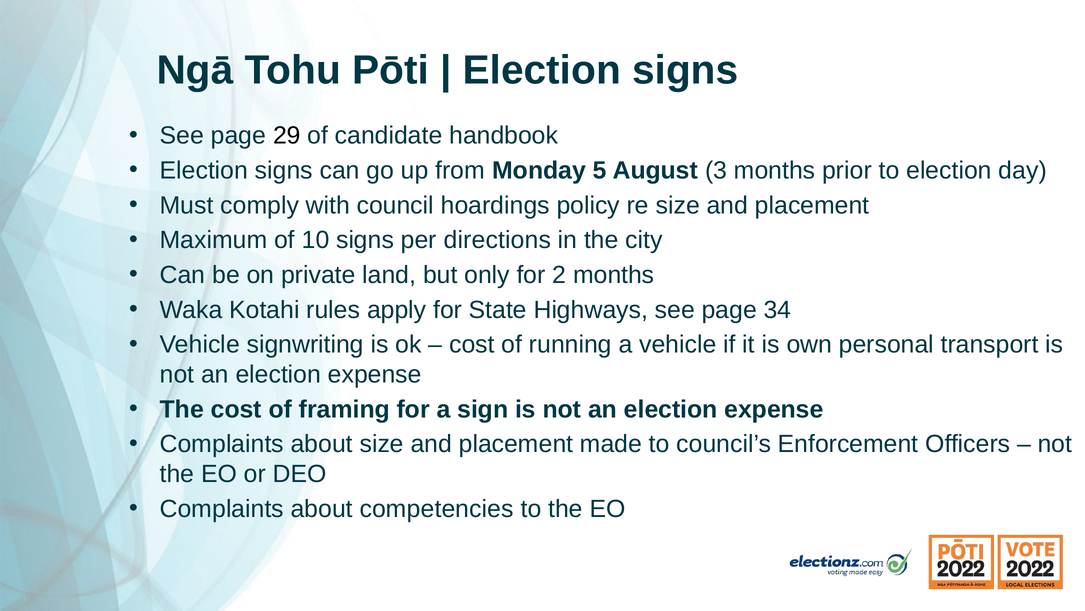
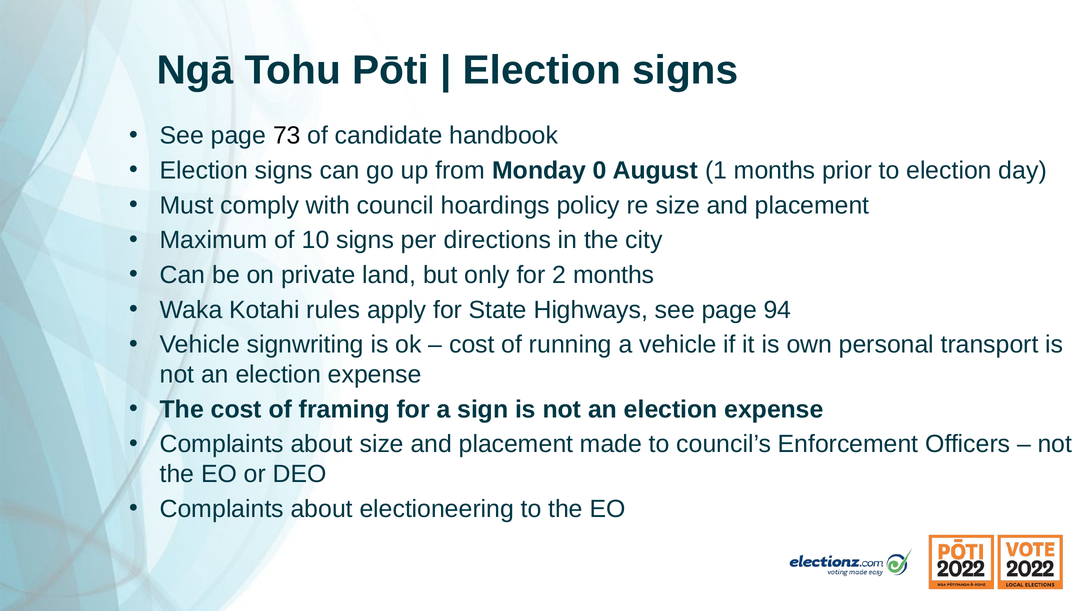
29: 29 -> 73
5: 5 -> 0
3: 3 -> 1
34: 34 -> 94
competencies: competencies -> electioneering
